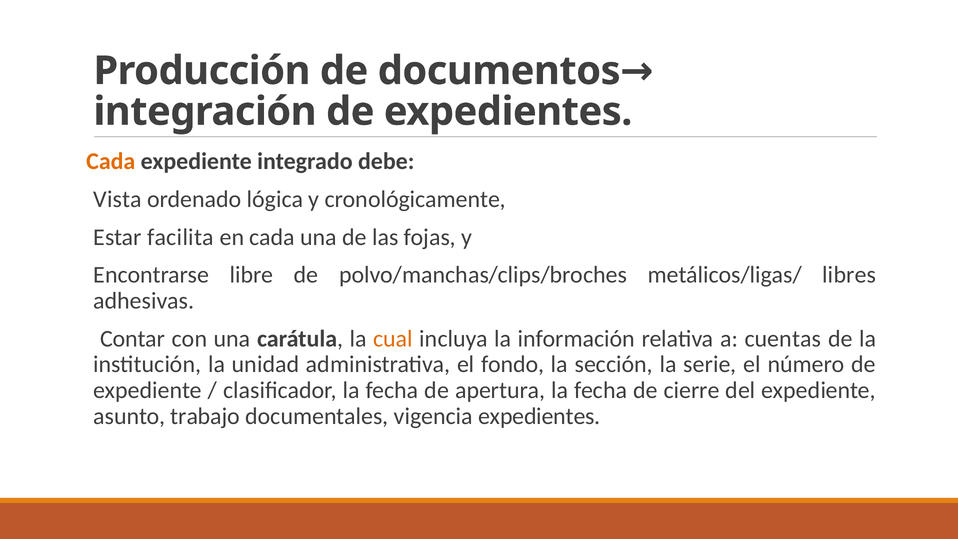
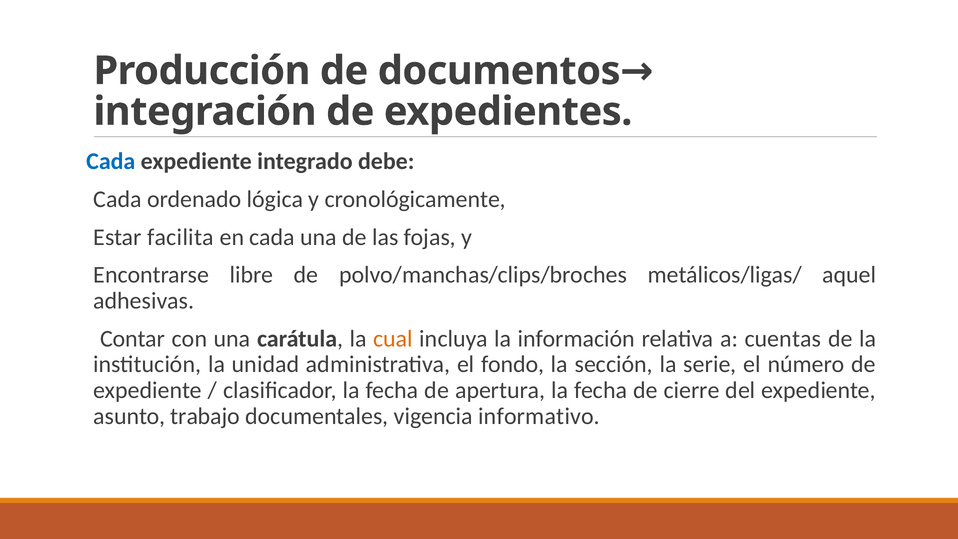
Cada at (111, 161) colour: orange -> blue
Vista at (117, 199): Vista -> Cada
libres: libres -> aquel
vigencia expedientes: expedientes -> informativo
